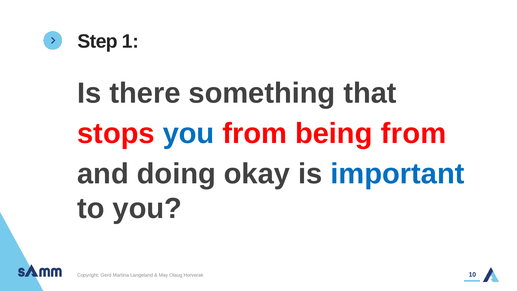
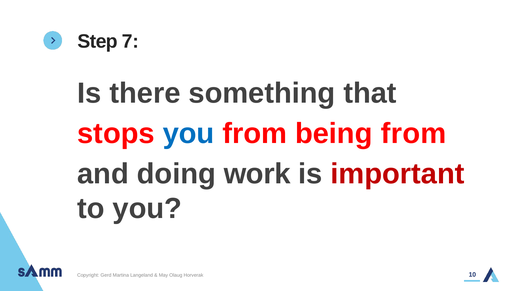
1: 1 -> 7
okay: okay -> work
important colour: blue -> red
